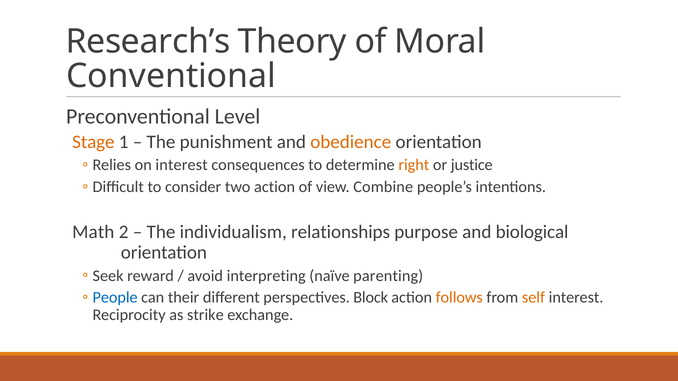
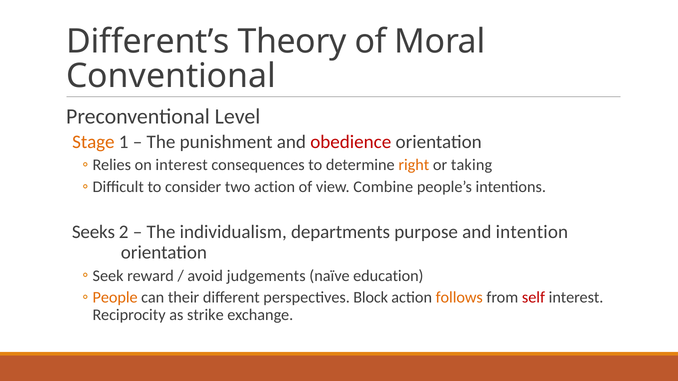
Research’s: Research’s -> Different’s
obedience colour: orange -> red
justice: justice -> taking
Math: Math -> Seeks
relationships: relationships -> departments
biological: biological -> intention
interpreting: interpreting -> judgements
parenting: parenting -> education
People colour: blue -> orange
self colour: orange -> red
